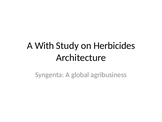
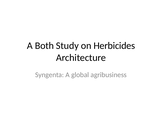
With: With -> Both
